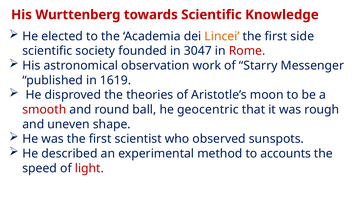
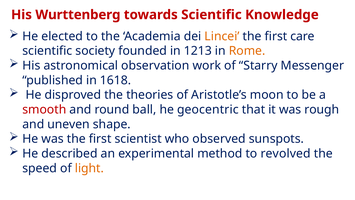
side: side -> care
3047: 3047 -> 1213
Rome colour: red -> orange
1619: 1619 -> 1618
accounts: accounts -> revolved
light colour: red -> orange
